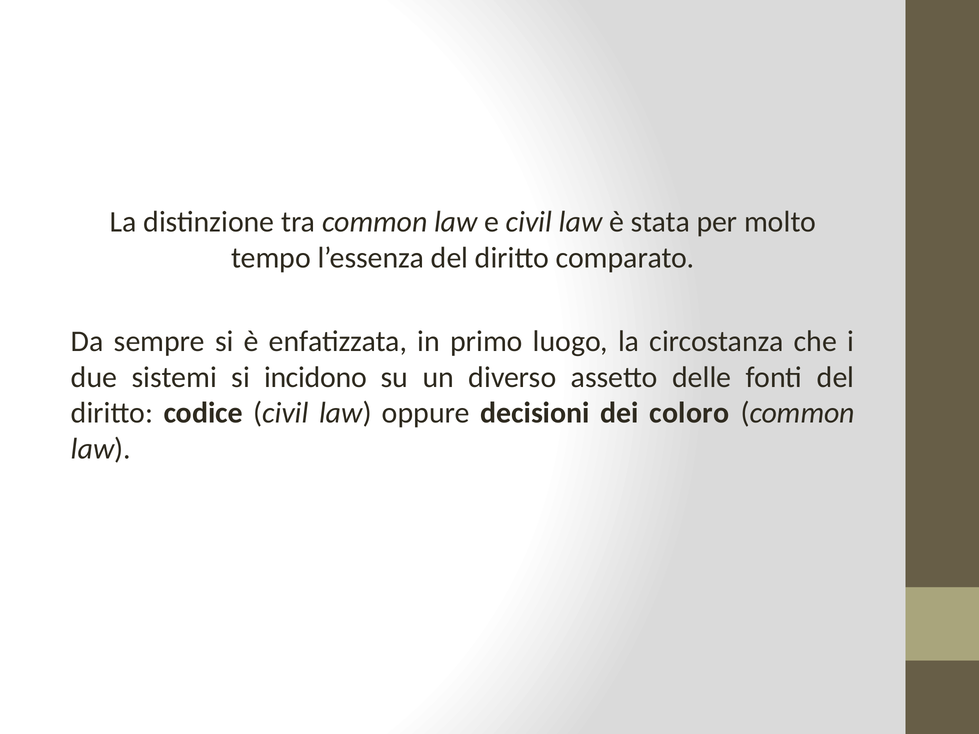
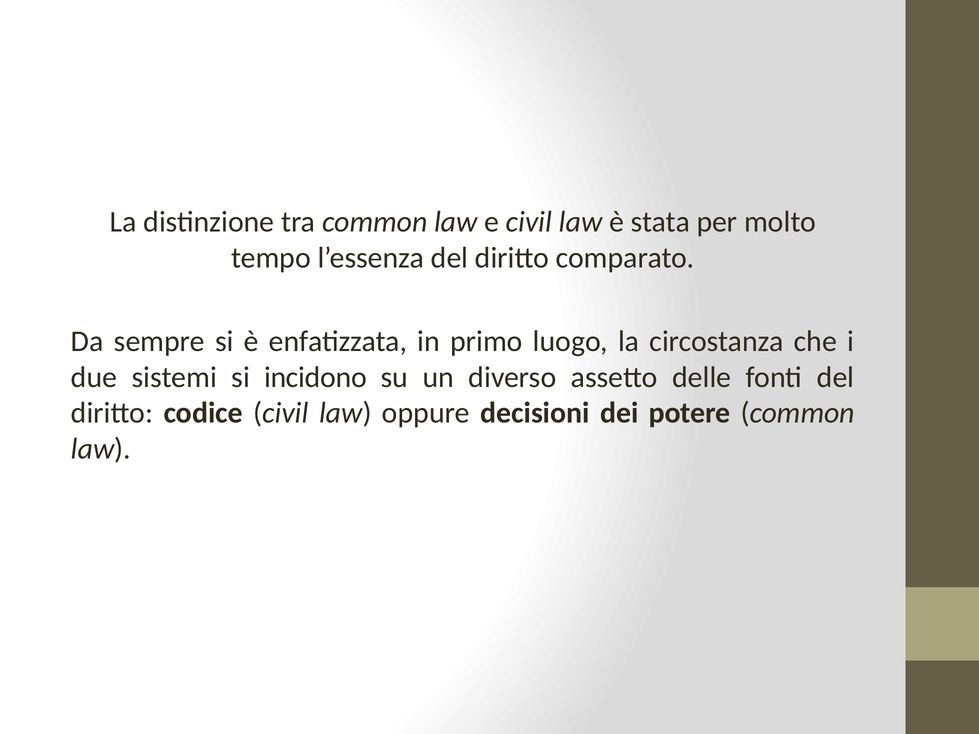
coloro: coloro -> potere
